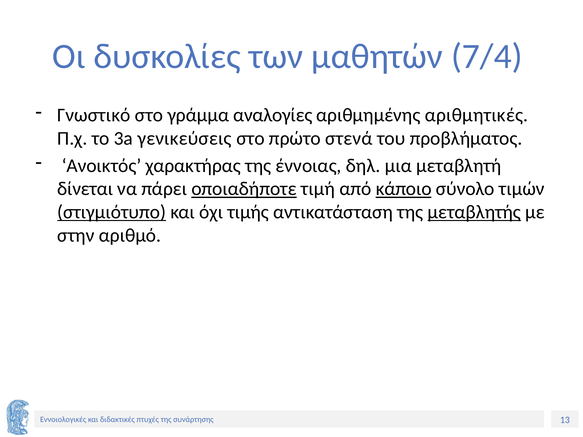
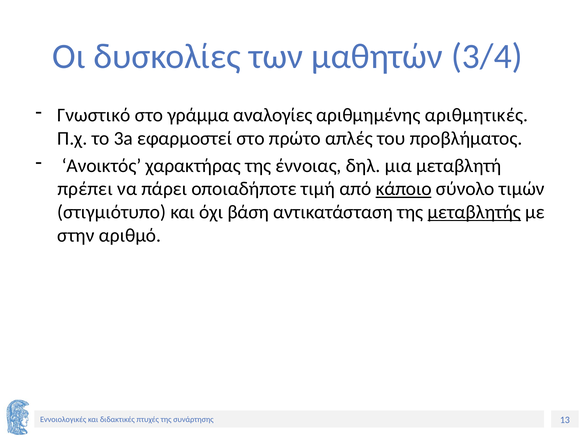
7/4: 7/4 -> 3/4
γενικεύσεις: γενικεύσεις -> εφαρμοστεί
στενά: στενά -> απλές
δίνεται: δίνεται -> πρέπει
οποιαδήποτε underline: present -> none
στιγμιότυπο underline: present -> none
τιμής: τιμής -> βάση
